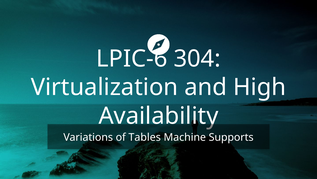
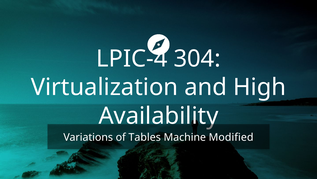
LPIC-6: LPIC-6 -> LPIC-4
Supports: Supports -> Modified
